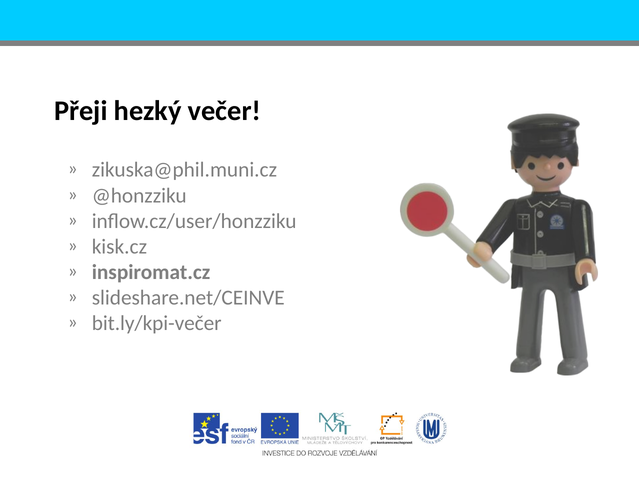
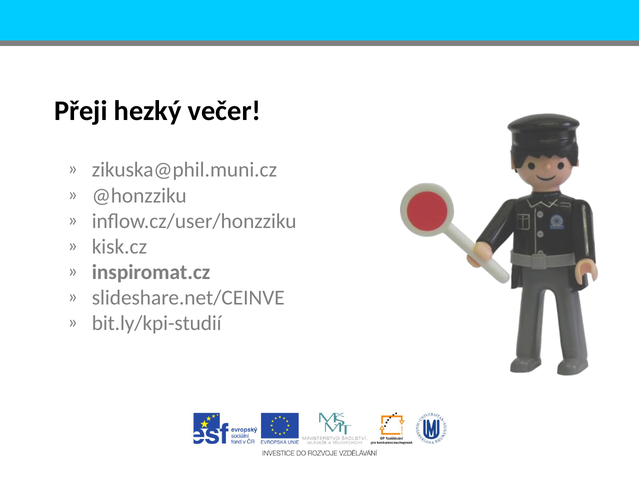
bit.ly/kpi-večer: bit.ly/kpi-večer -> bit.ly/kpi-studií
